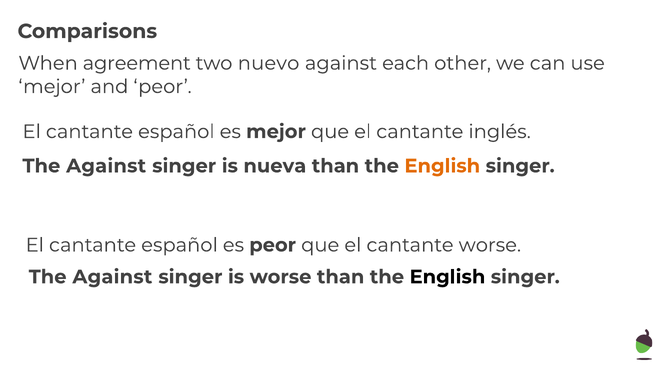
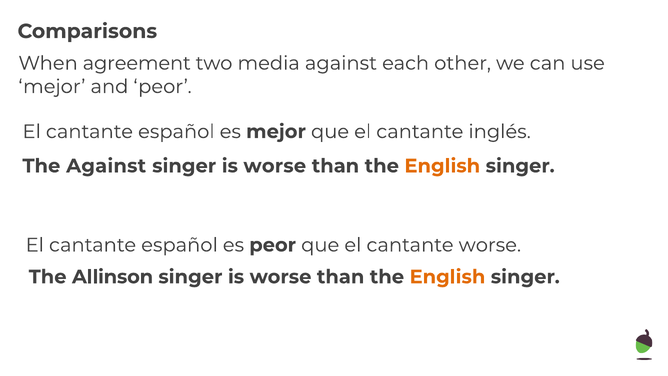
nuevo: nuevo -> media
nueva at (275, 166): nueva -> worse
Against at (112, 277): Against -> Allinson
English at (447, 277) colour: black -> orange
